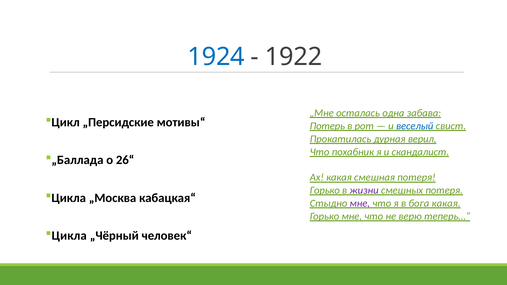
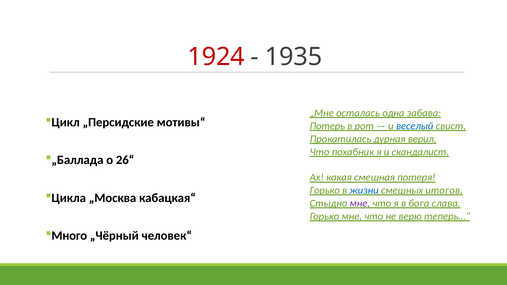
1924 colour: blue -> red
1922: 1922 -> 1935
жизни colour: purple -> blue
смешных потеря: потеря -> итогов
бога какая: какая -> слава
Цикла at (69, 236): Цикла -> Много
